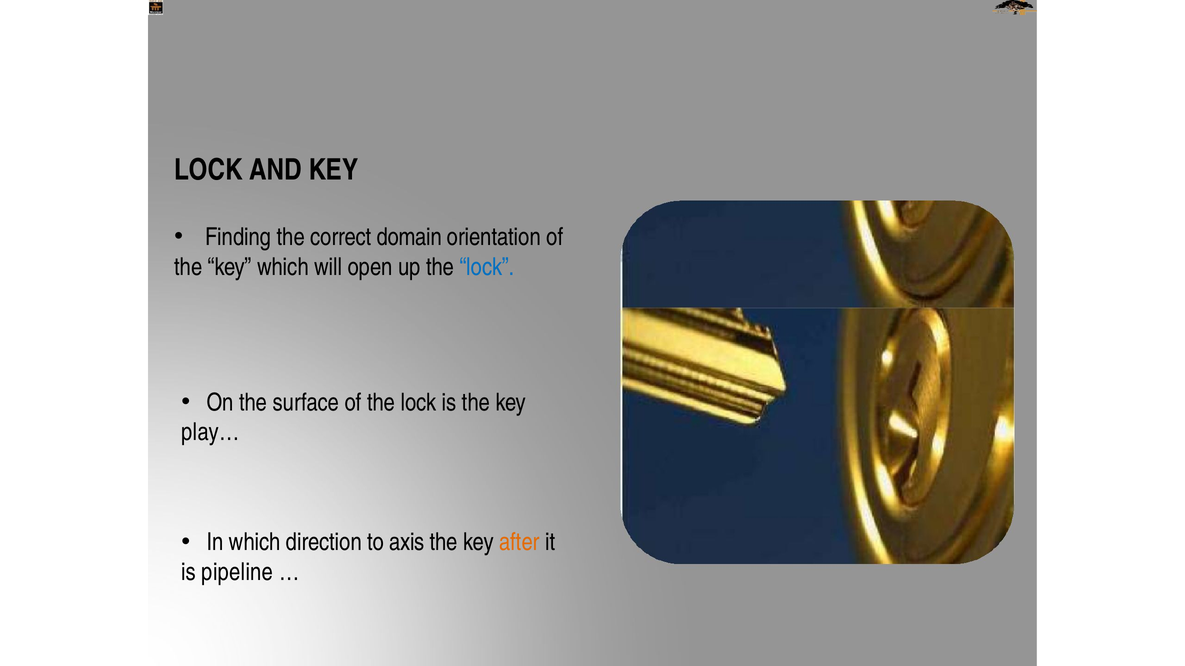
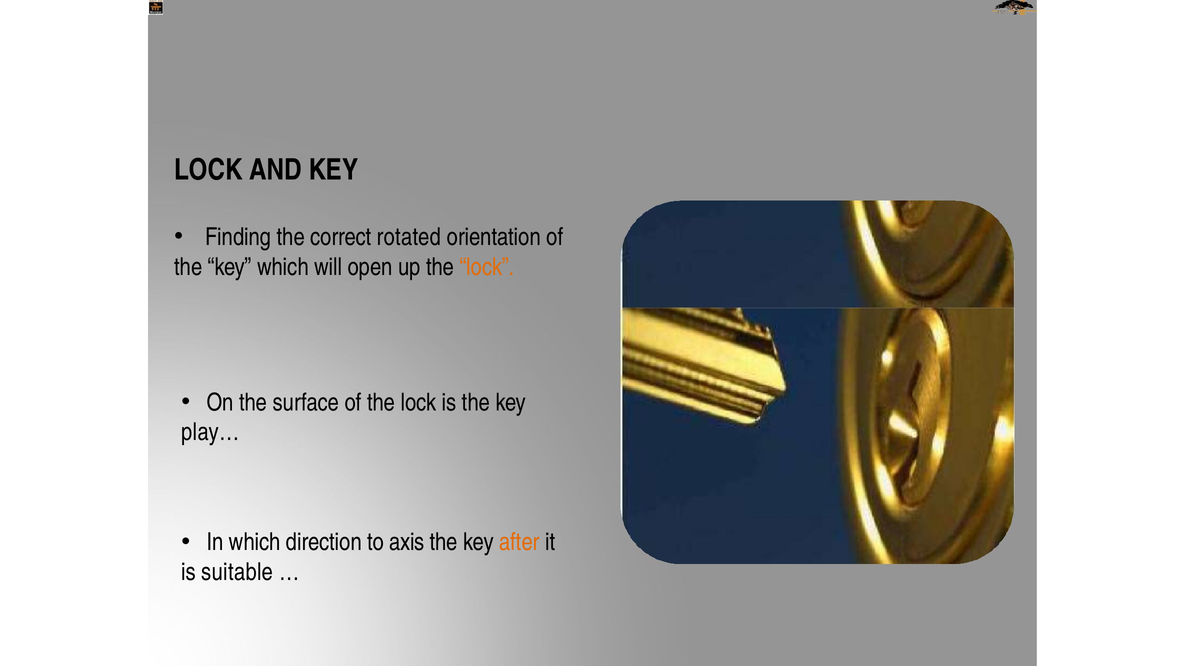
domain: domain -> rotated
lock at (487, 267) colour: blue -> orange
pipeline: pipeline -> suitable
